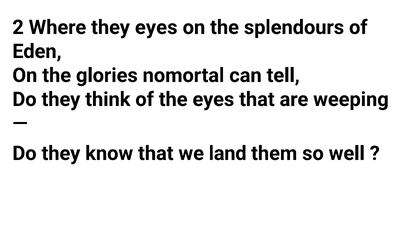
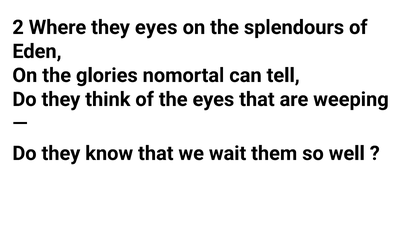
land: land -> wait
